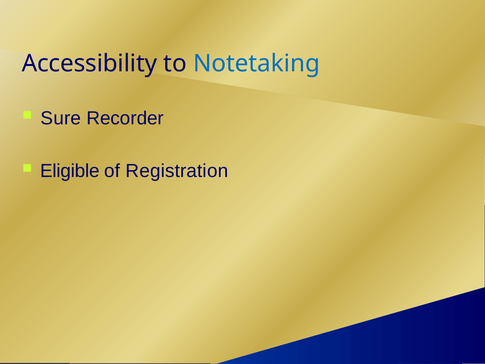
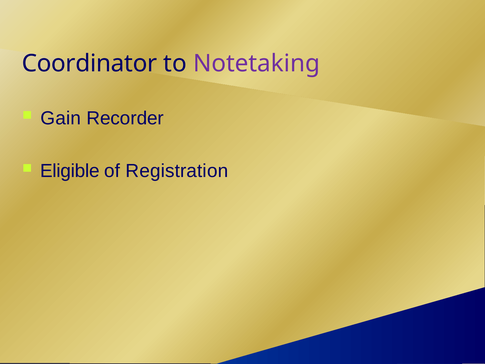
Accessibility: Accessibility -> Coordinator
Notetaking colour: blue -> purple
Sure: Sure -> Gain
